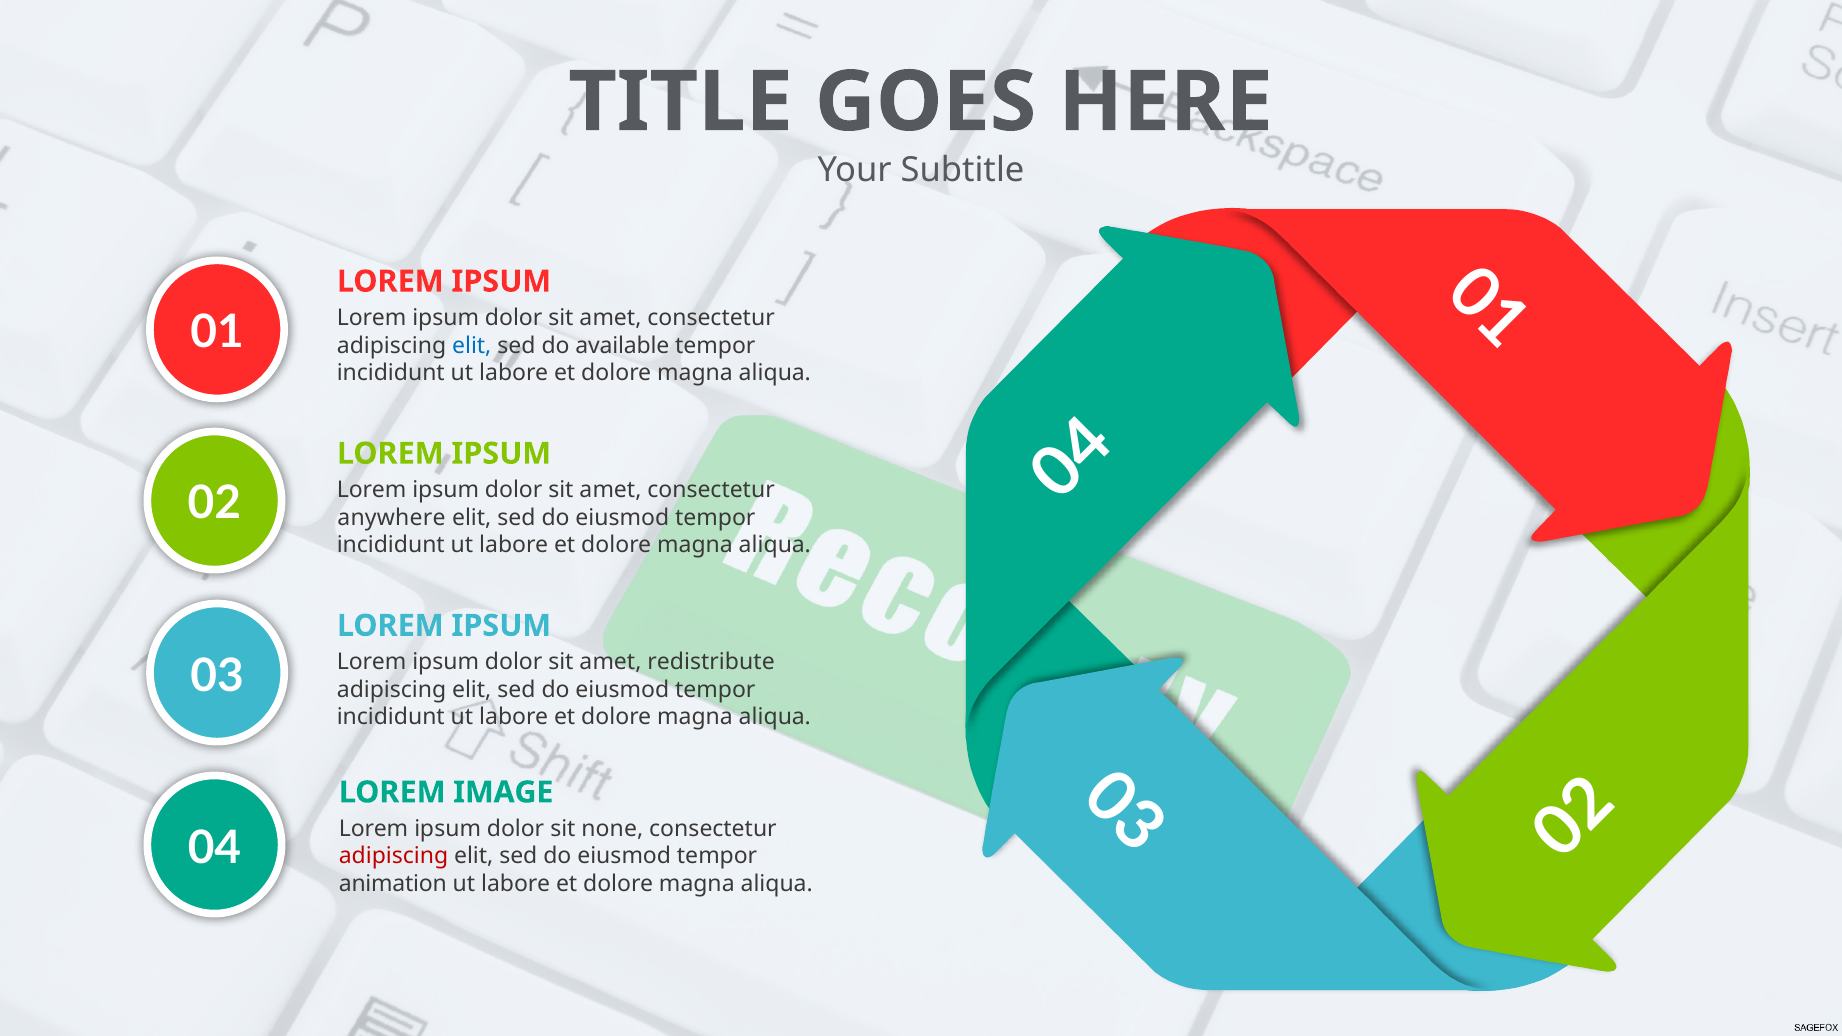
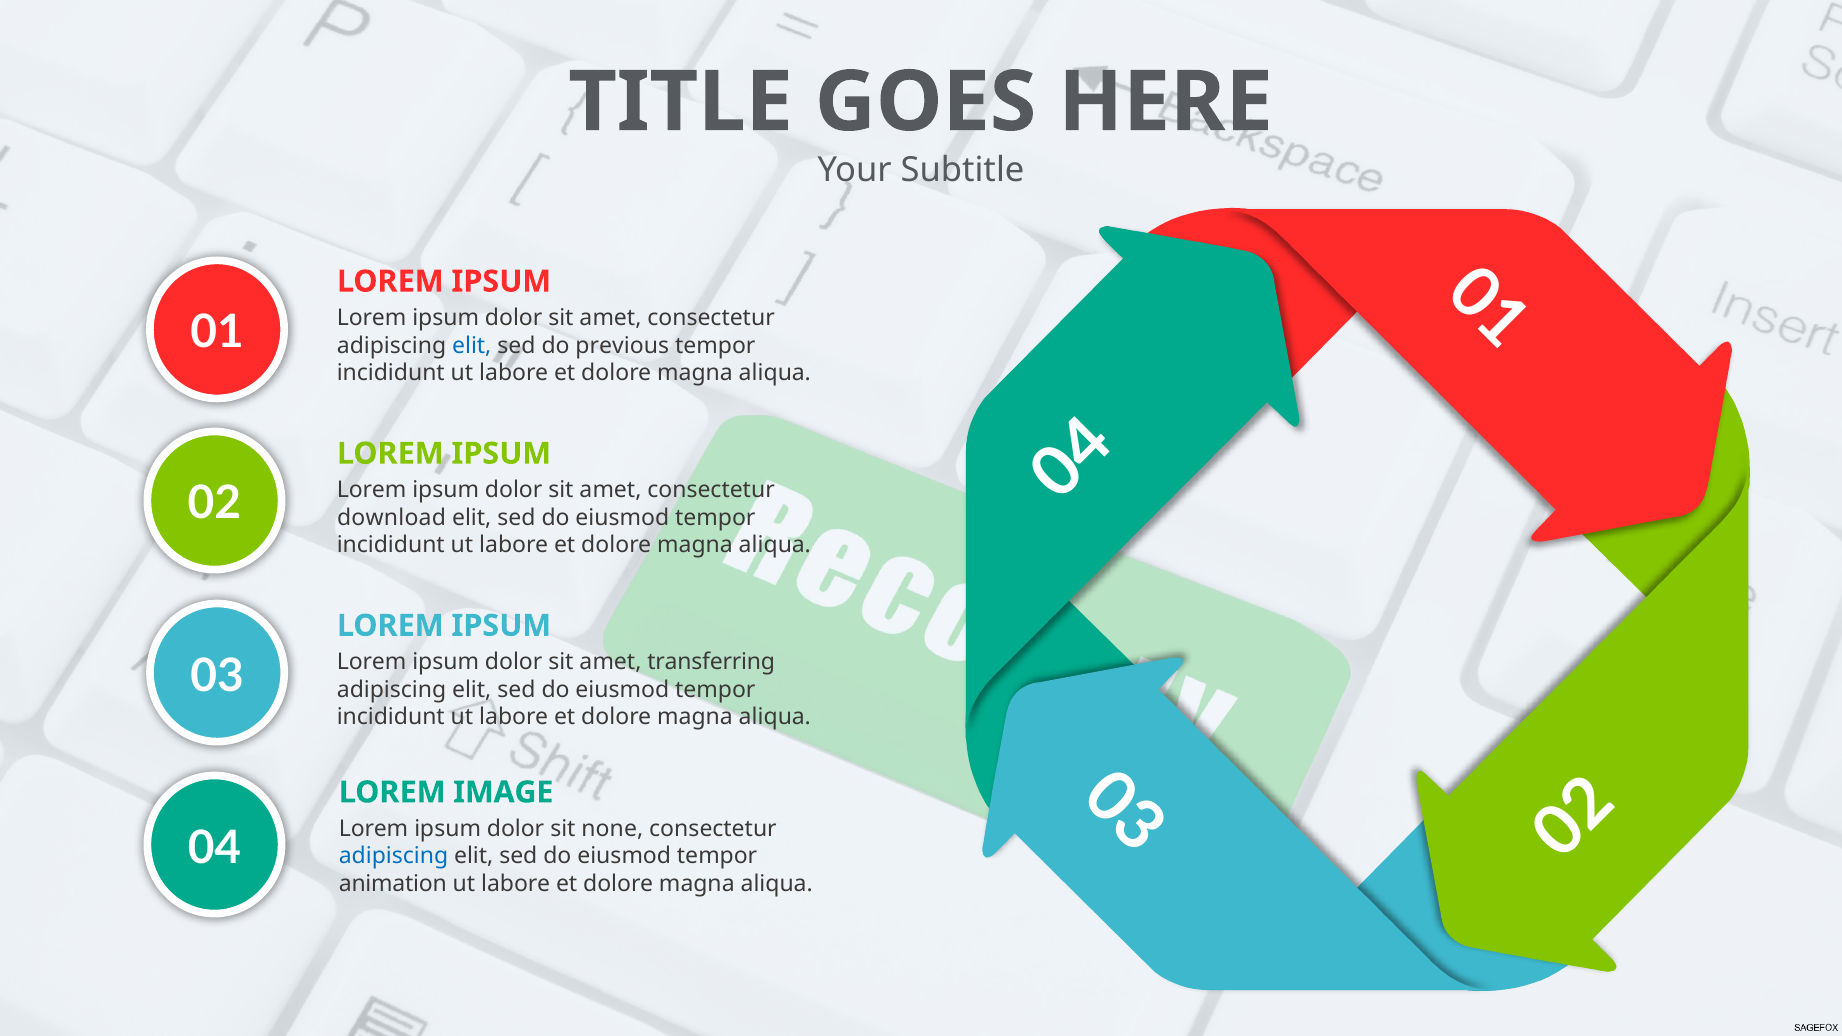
available: available -> previous
anywhere: anywhere -> download
redistribute: redistribute -> transferring
adipiscing at (394, 856) colour: red -> blue
